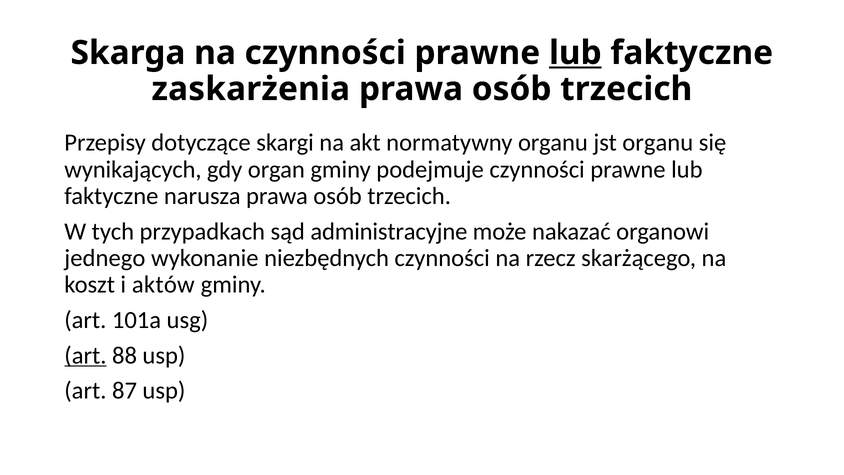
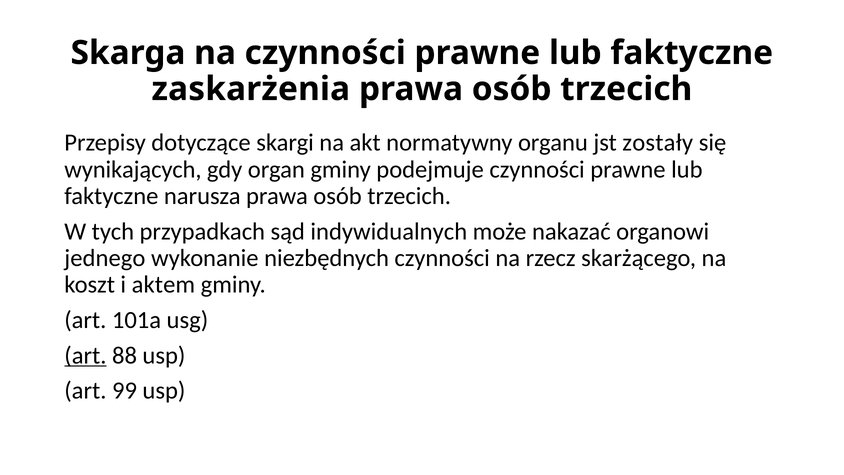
lub at (575, 53) underline: present -> none
jst organu: organu -> zostały
administracyjne: administracyjne -> indywidualnych
aktów: aktów -> aktem
87: 87 -> 99
